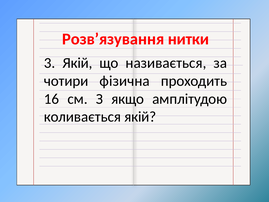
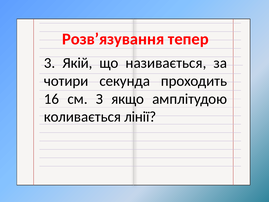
нитки: нитки -> тепер
фізична: фізична -> секунда
коливається якій: якій -> лінії
